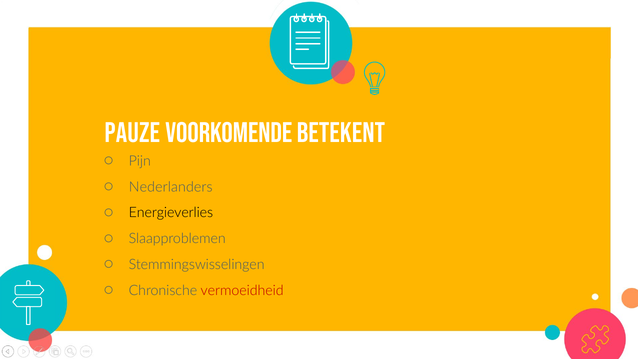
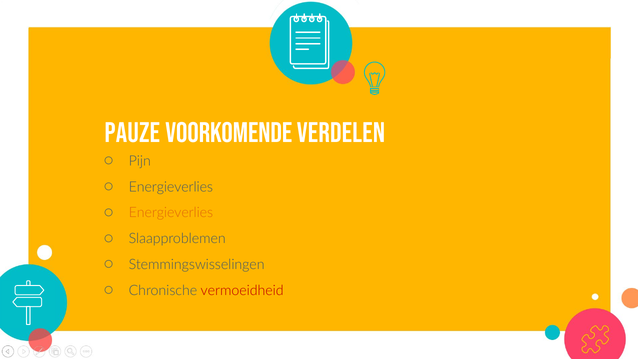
betekent: betekent -> verdelen
Nederlanders at (171, 187): Nederlanders -> Energieverlies
Energieverlies at (171, 213) colour: black -> orange
